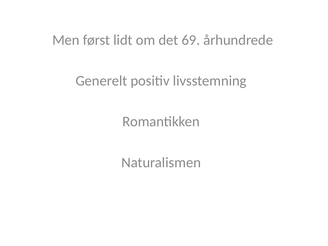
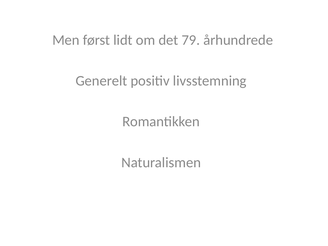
69: 69 -> 79
